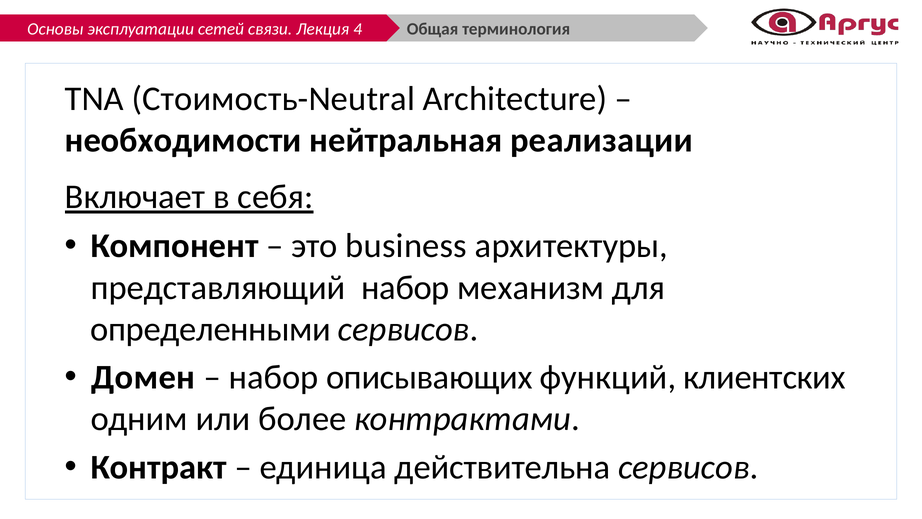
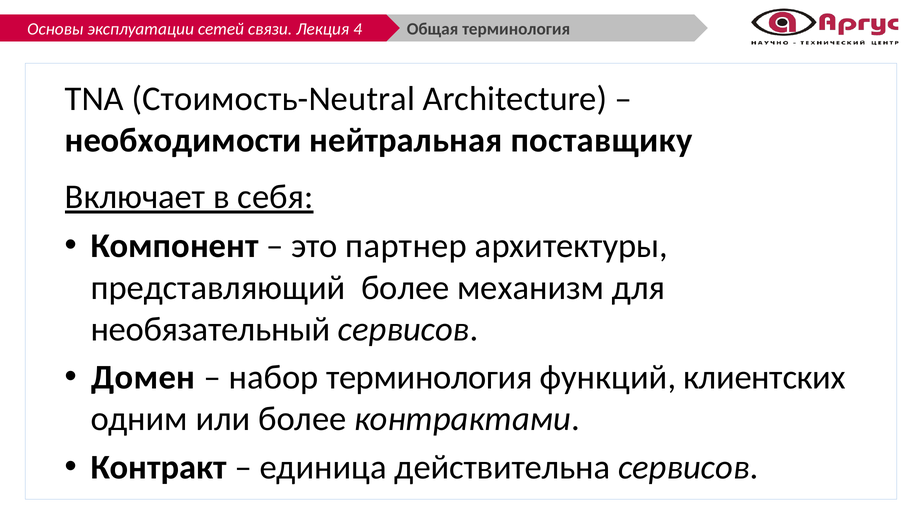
реализации: реализации -> поставщику
business: business -> партнер
представляющий набор: набор -> более
определенными: определенными -> необязательный
набор описывающих: описывающих -> терминология
